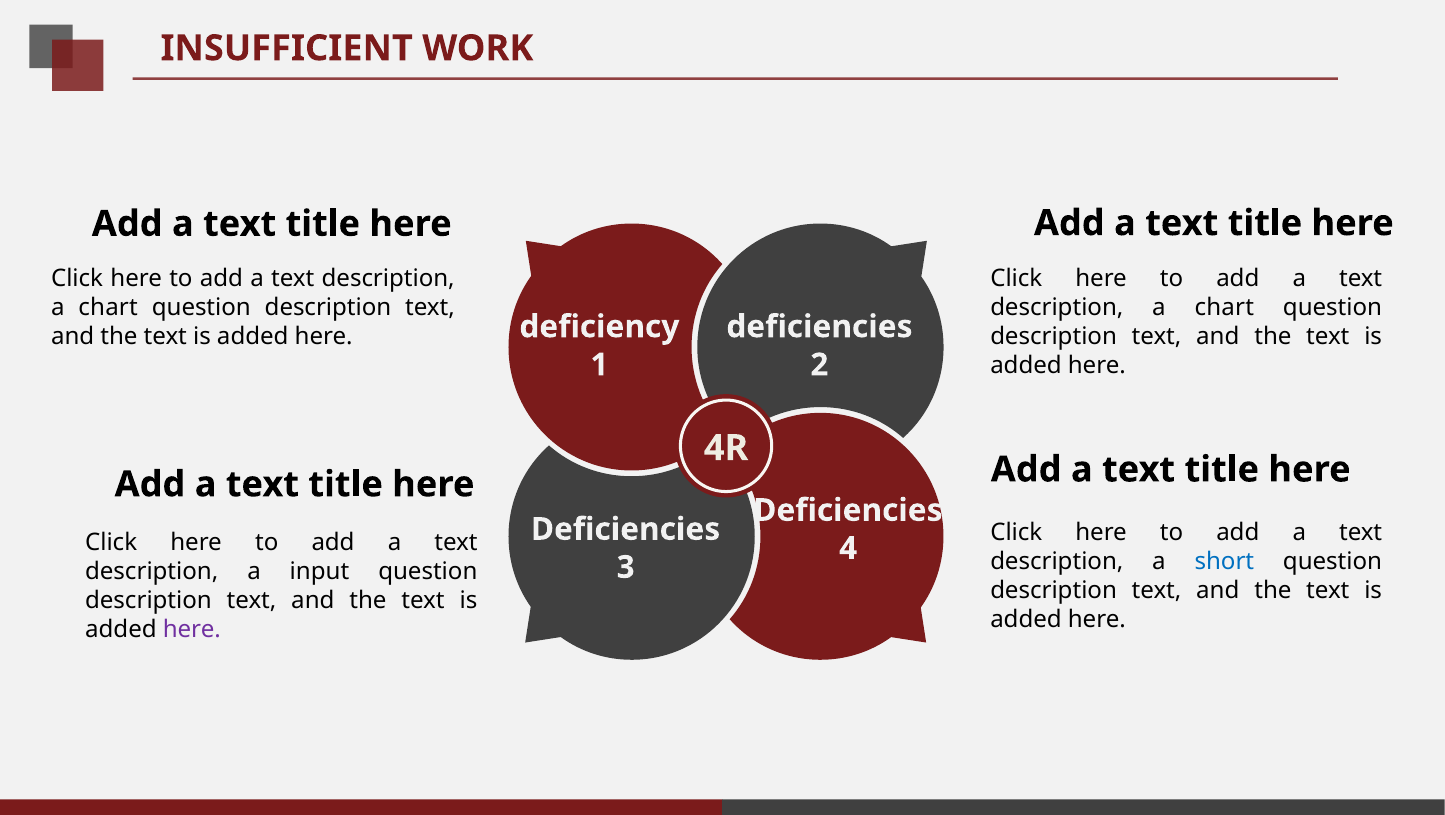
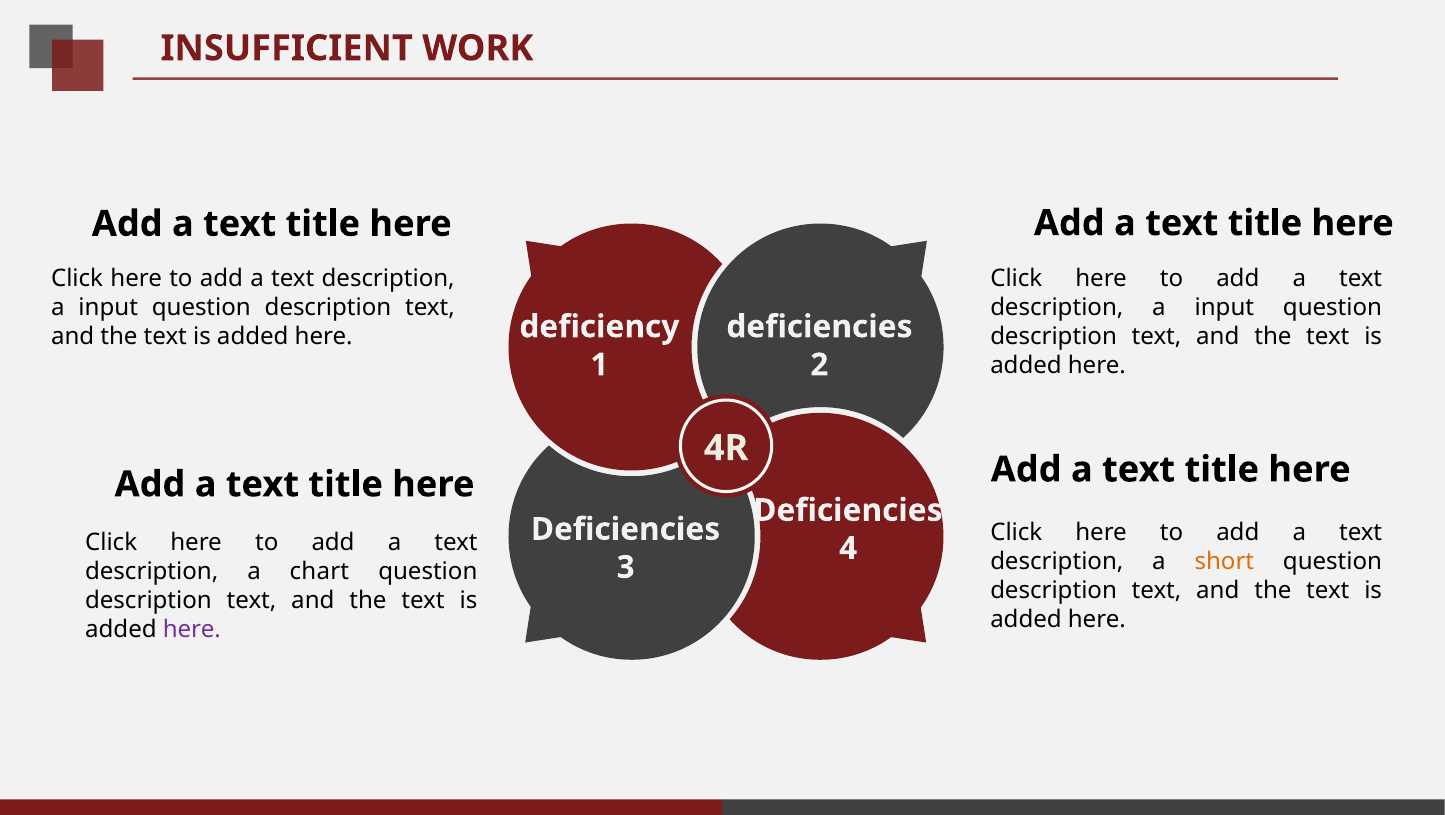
chart at (108, 307): chart -> input
chart at (1224, 307): chart -> input
short colour: blue -> orange
input: input -> chart
